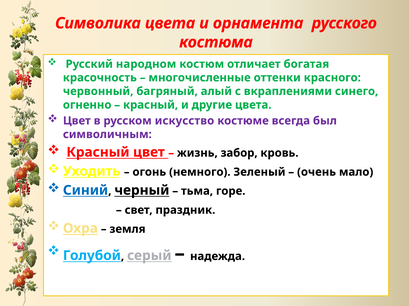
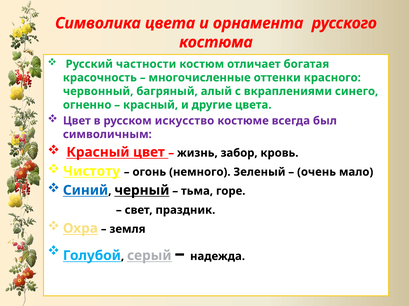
народном: народном -> частности
Уходить: Уходить -> Чистоту
